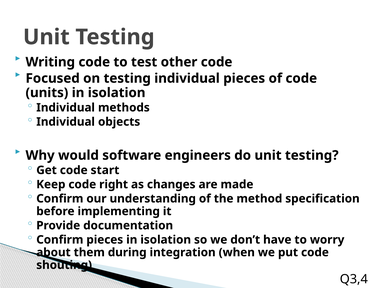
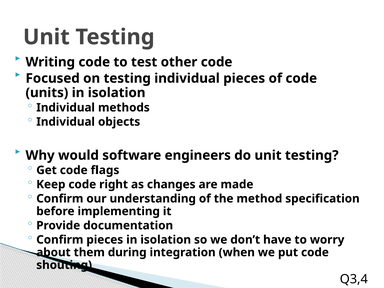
start: start -> flags
